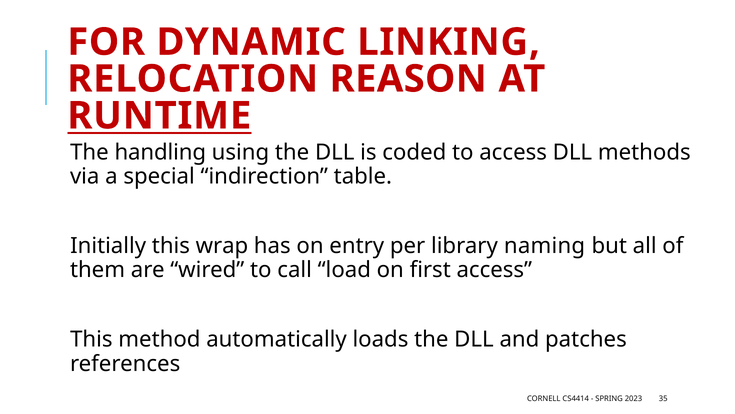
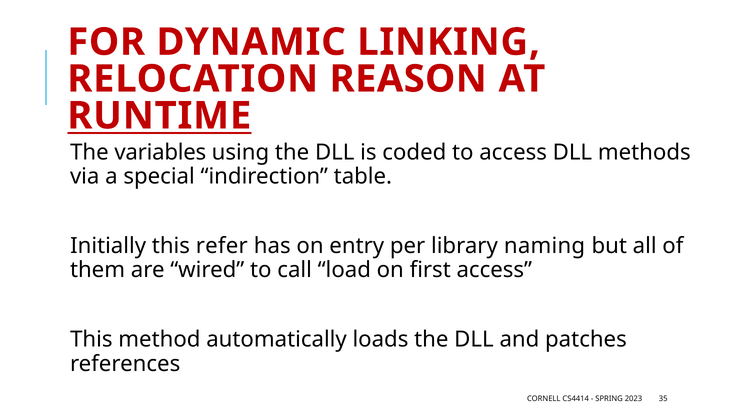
handling: handling -> variables
wrap: wrap -> refer
